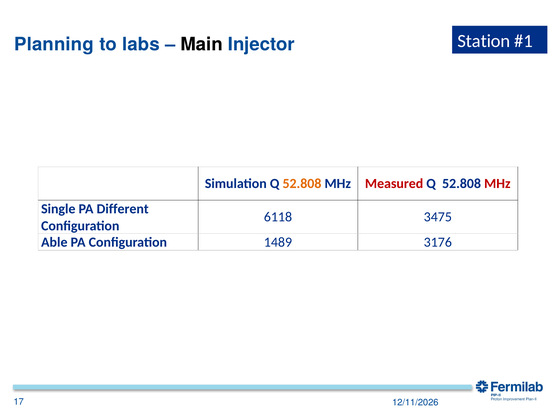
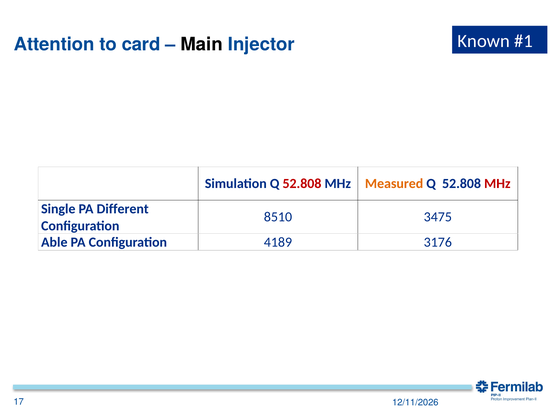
Planning: Planning -> Attention
labs: labs -> card
Station: Station -> Known
52.808 at (302, 184) colour: orange -> red
Measured colour: red -> orange
6118: 6118 -> 8510
1489: 1489 -> 4189
